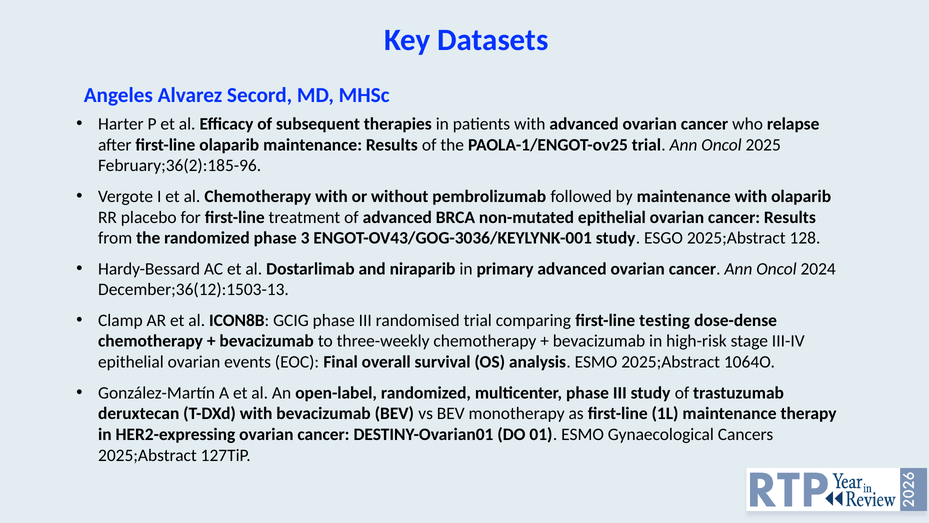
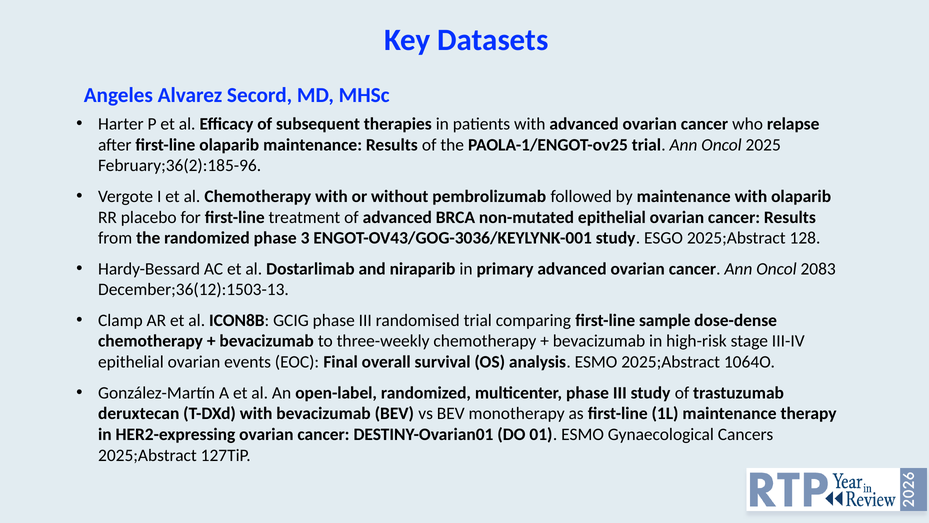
2024: 2024 -> 2083
testing: testing -> sample
